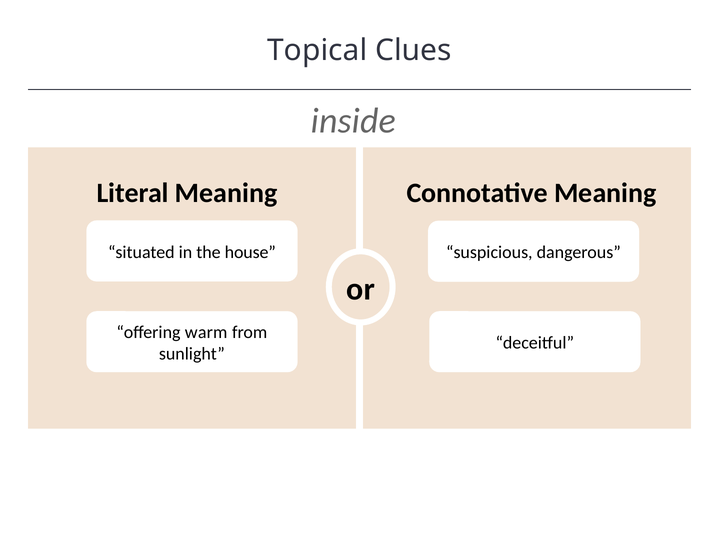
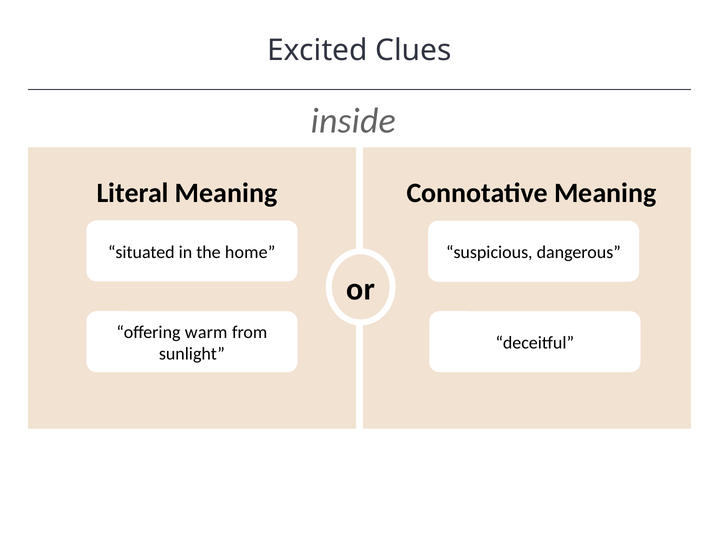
Topical: Topical -> Excited
house: house -> home
